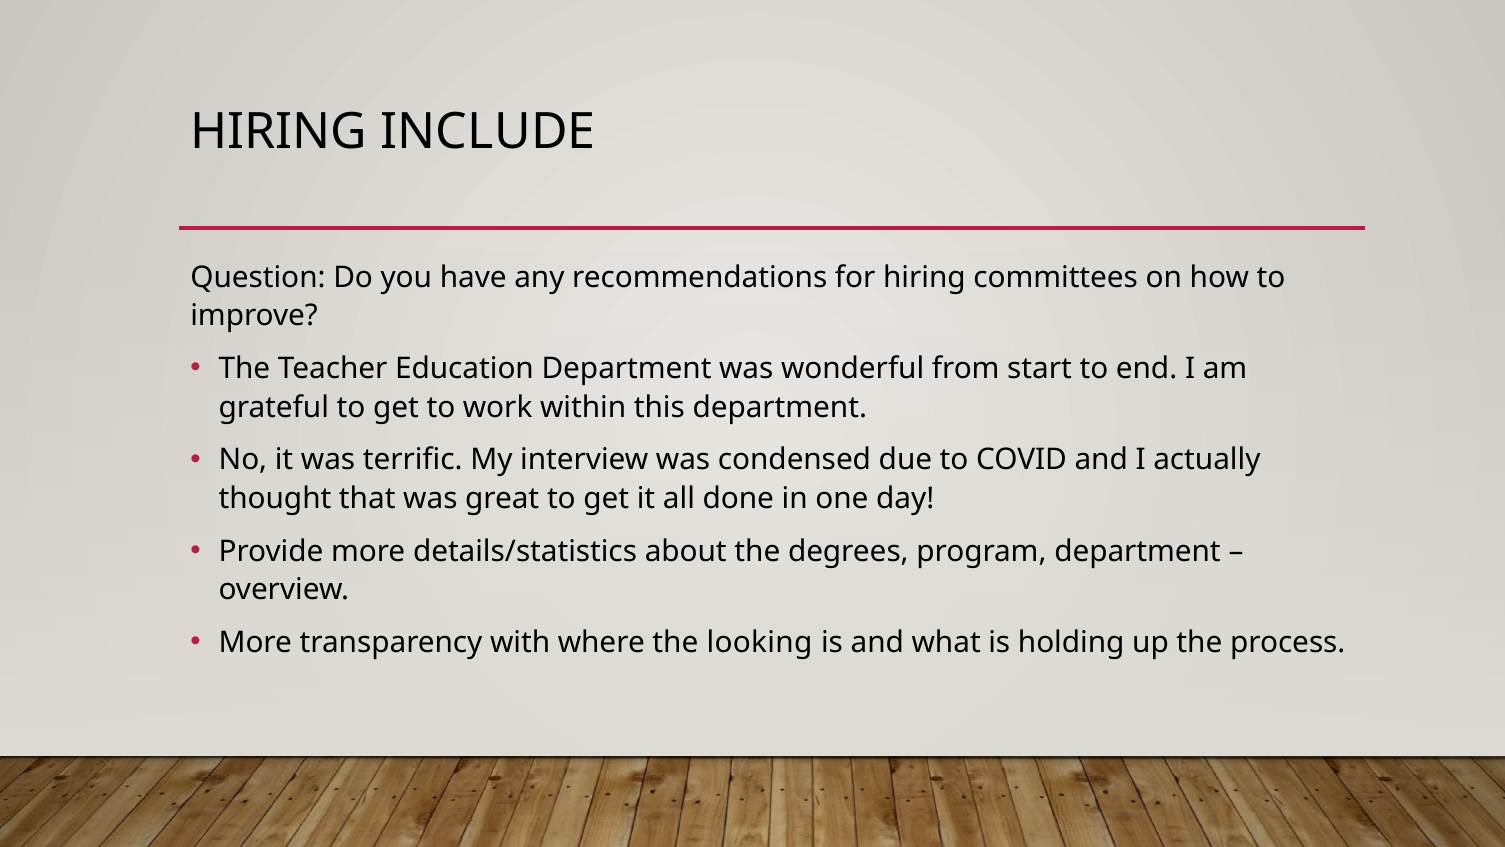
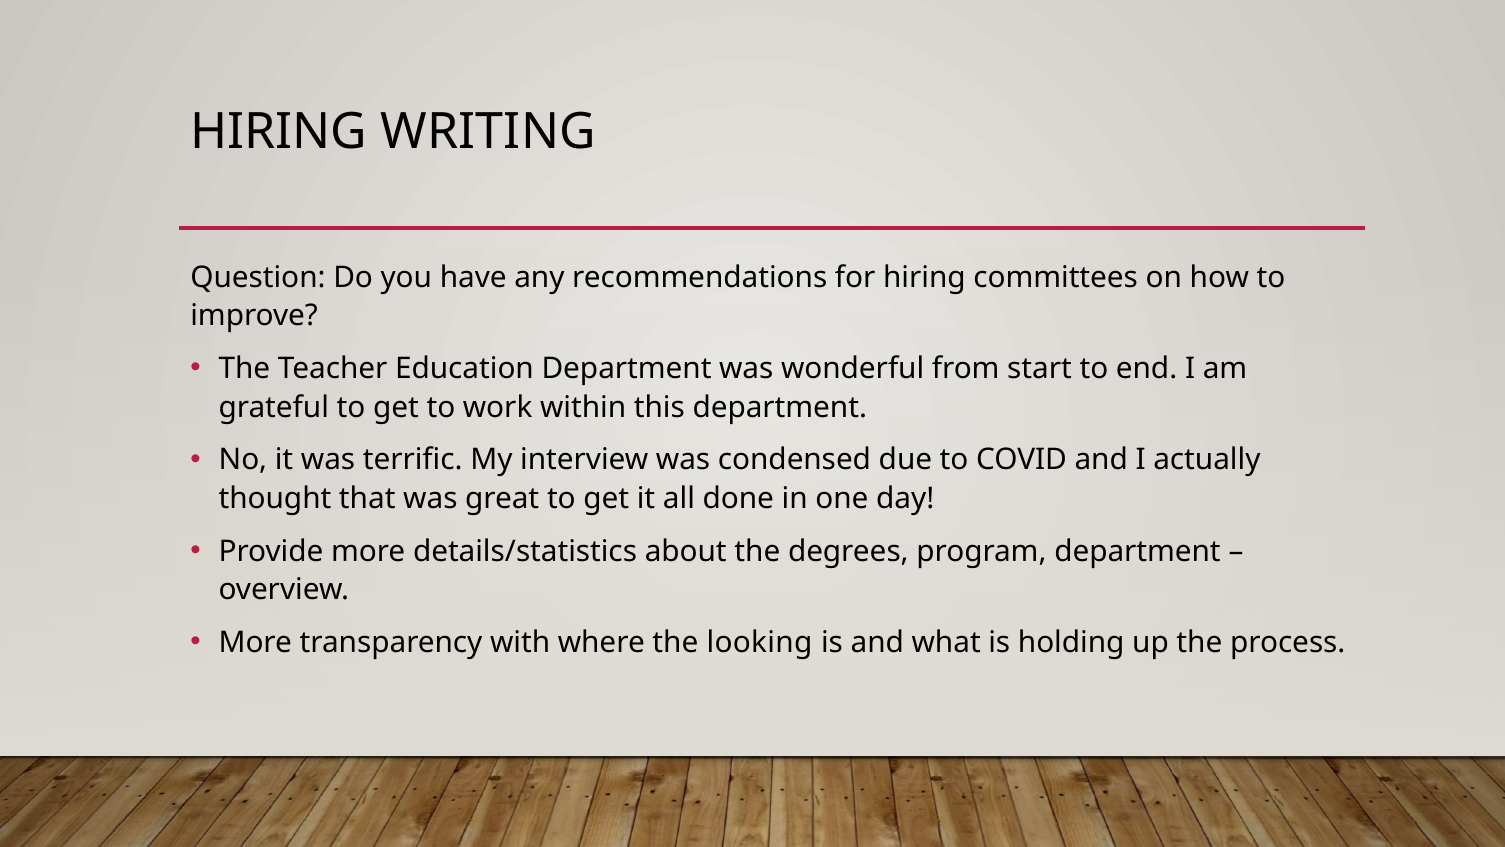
INCLUDE: INCLUDE -> WRITING
